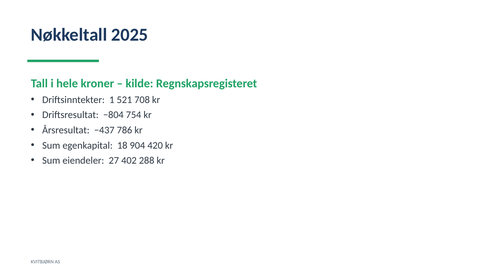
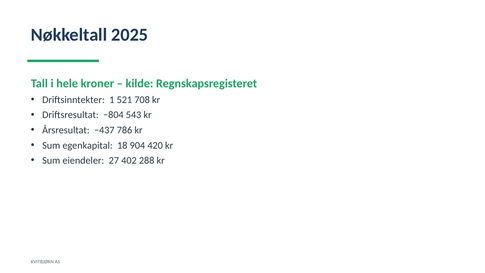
754: 754 -> 543
